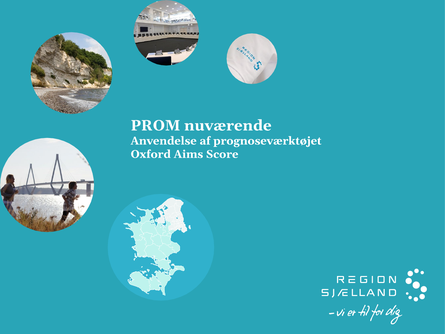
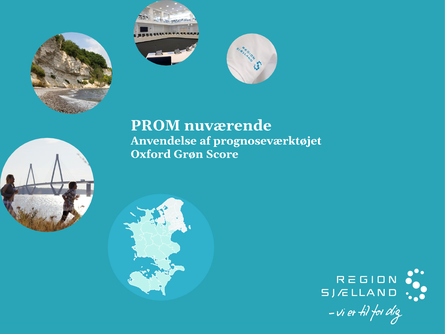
Aims: Aims -> Grøn
